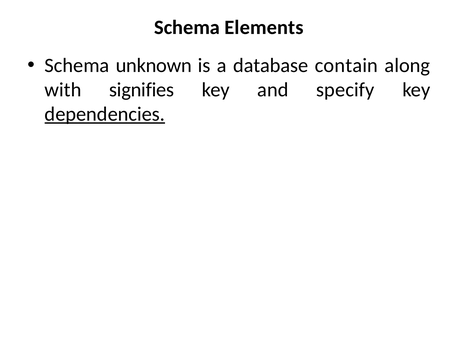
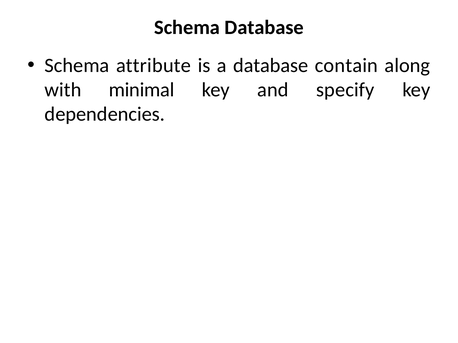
Schema Elements: Elements -> Database
unknown: unknown -> attribute
signifies: signifies -> minimal
dependencies underline: present -> none
